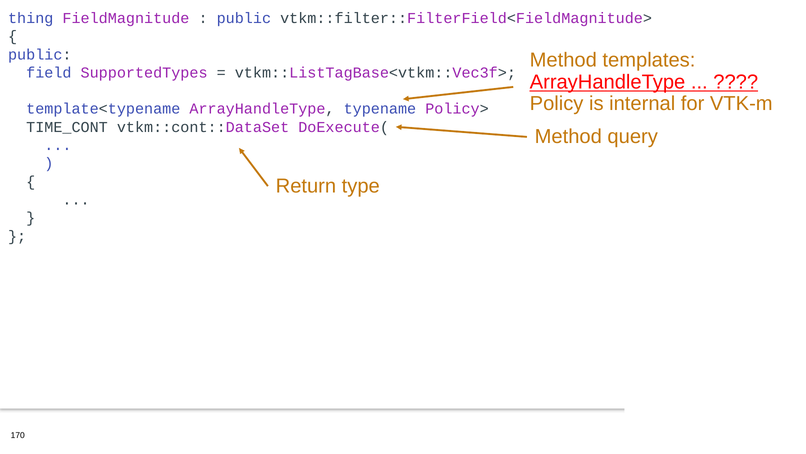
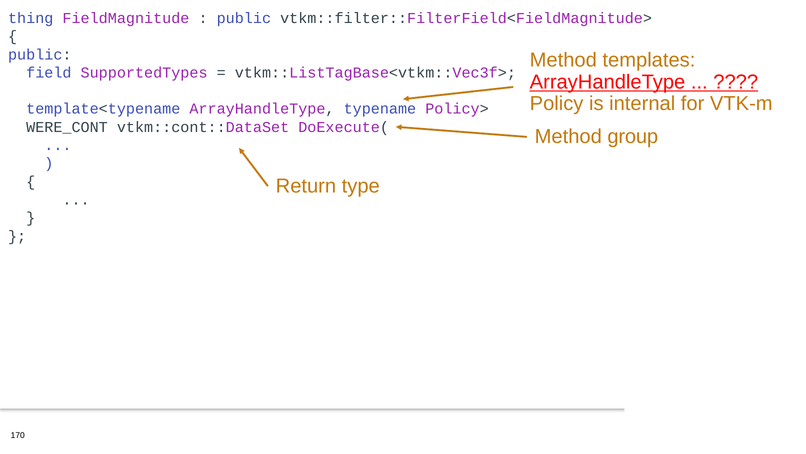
TIME_CONT: TIME_CONT -> WERE_CONT
query: query -> group
